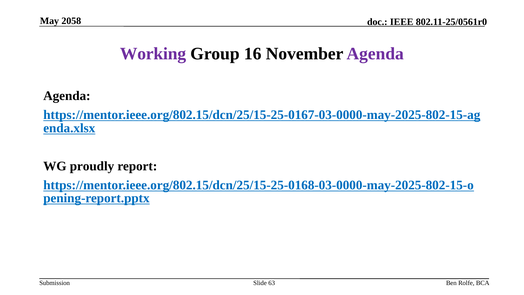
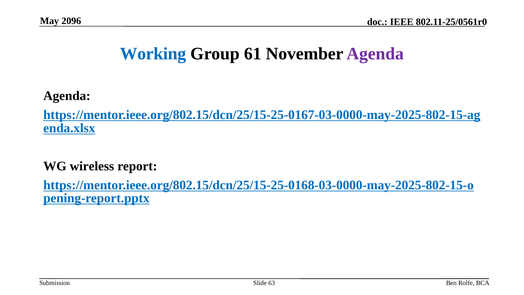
2058: 2058 -> 2096
Working colour: purple -> blue
16: 16 -> 61
proudly: proudly -> wireless
